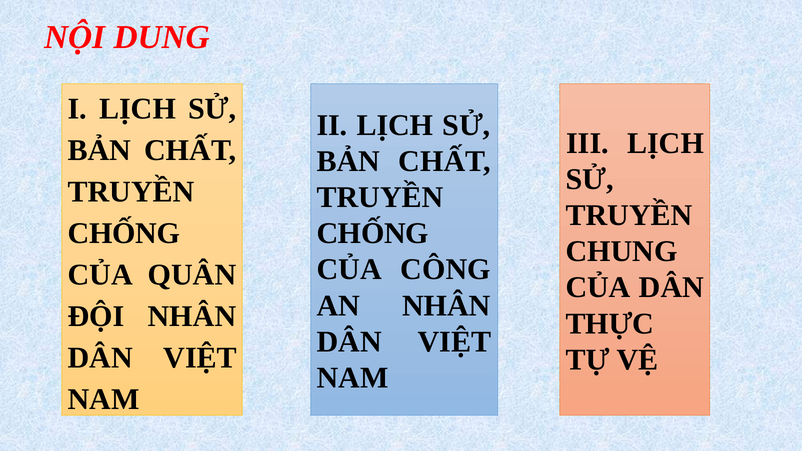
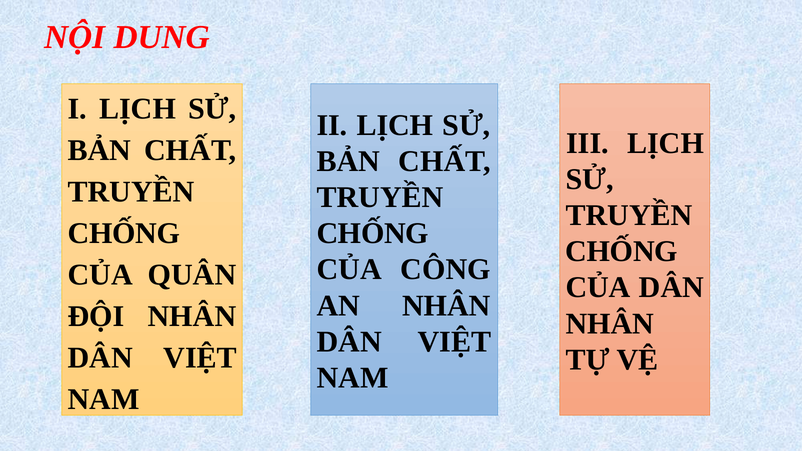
CHUNG at (622, 252): CHUNG -> CHỐNG
THỰC at (610, 324): THỰC -> NHÂN
